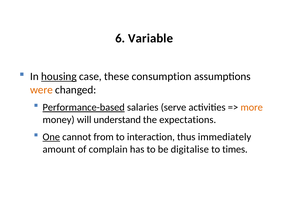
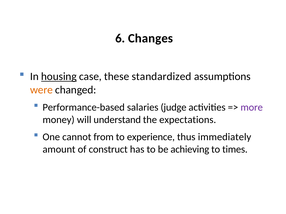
Variable: Variable -> Changes
consumption: consumption -> standardized
Performance-based underline: present -> none
serve: serve -> judge
more colour: orange -> purple
One underline: present -> none
interaction: interaction -> experience
complain: complain -> construct
digitalise: digitalise -> achieving
